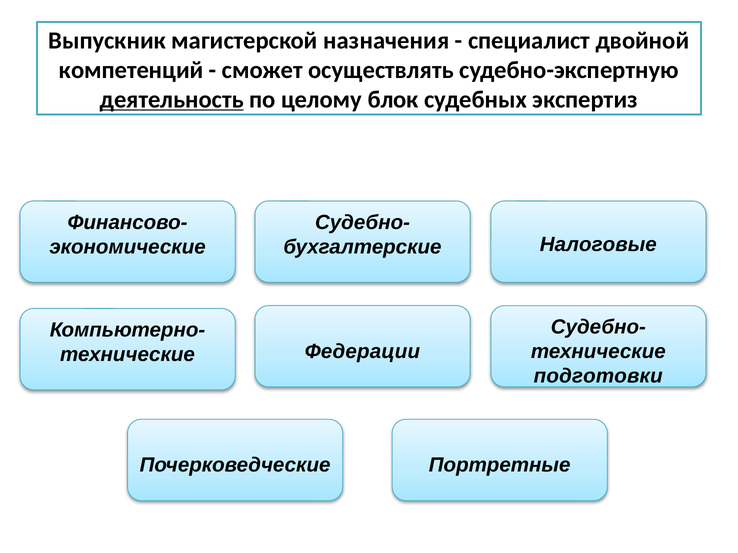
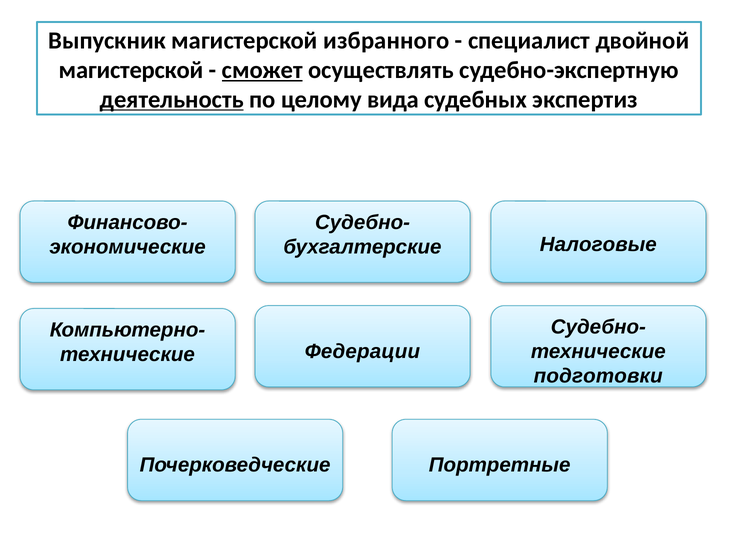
назначения: назначения -> избранного
компетенций at (131, 70): компетенций -> магистерской
сможет underline: none -> present
блок: блок -> вида
